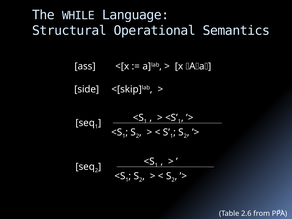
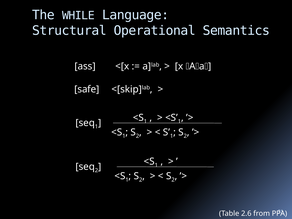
side: side -> safe
